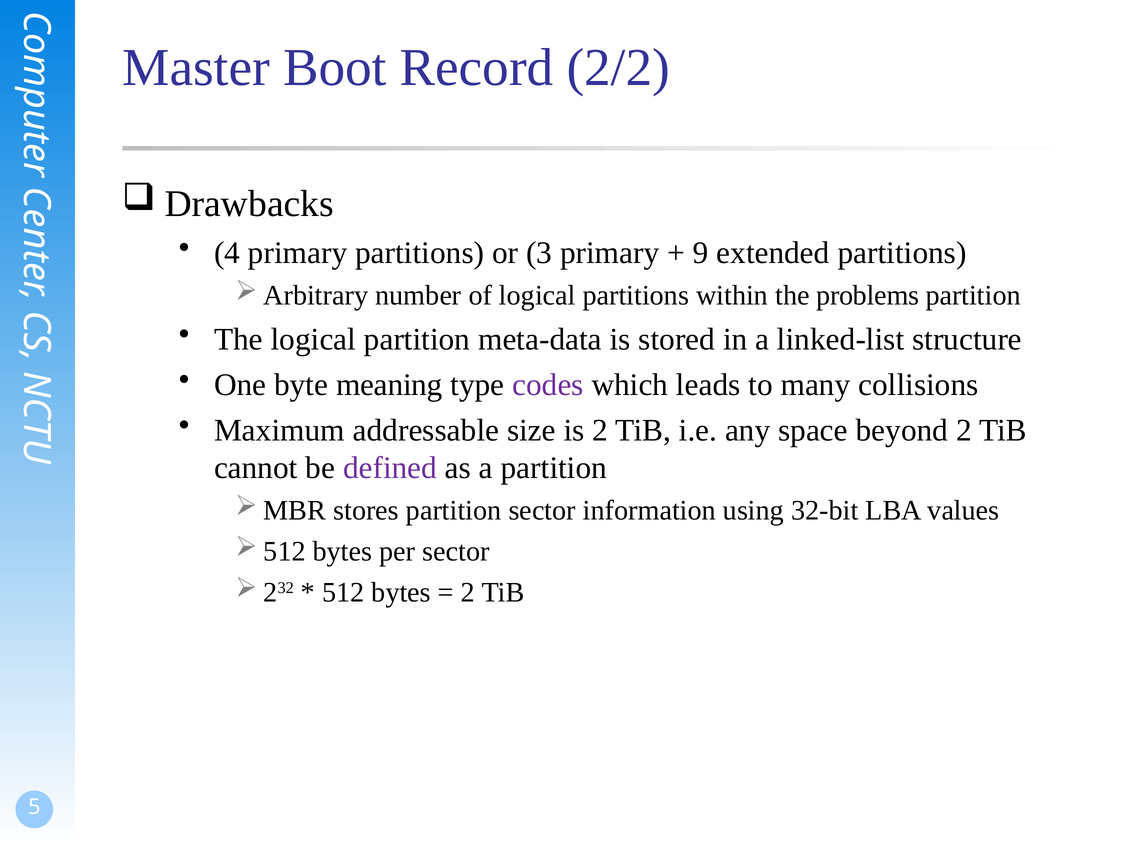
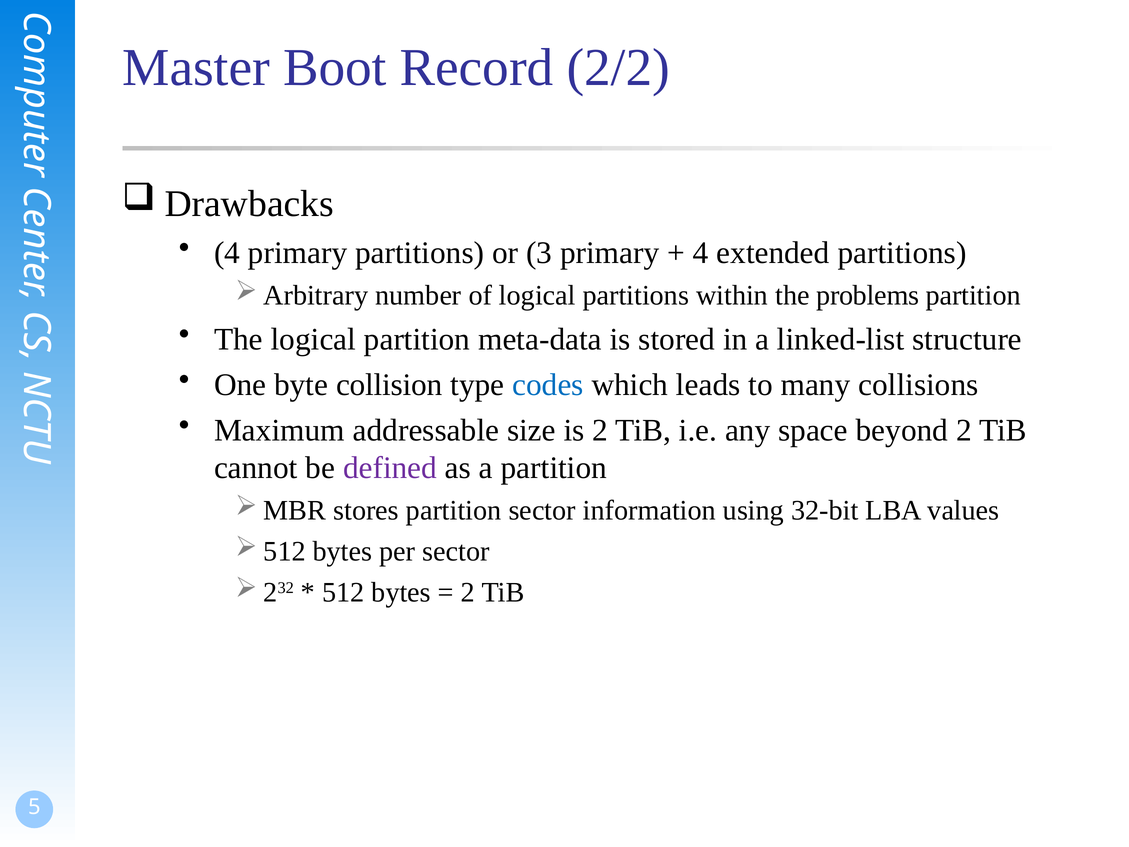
9 at (701, 253): 9 -> 4
meaning: meaning -> collision
codes colour: purple -> blue
